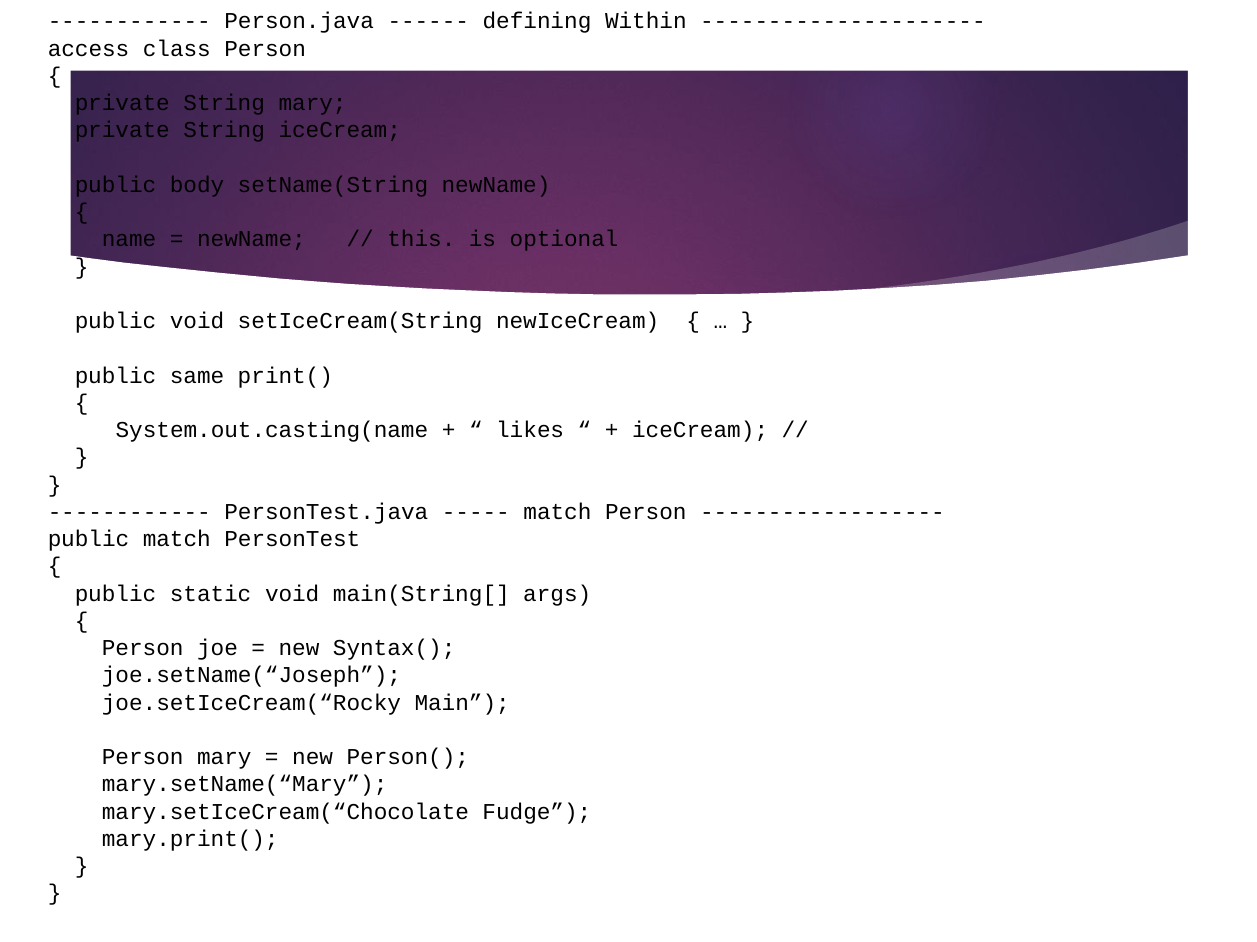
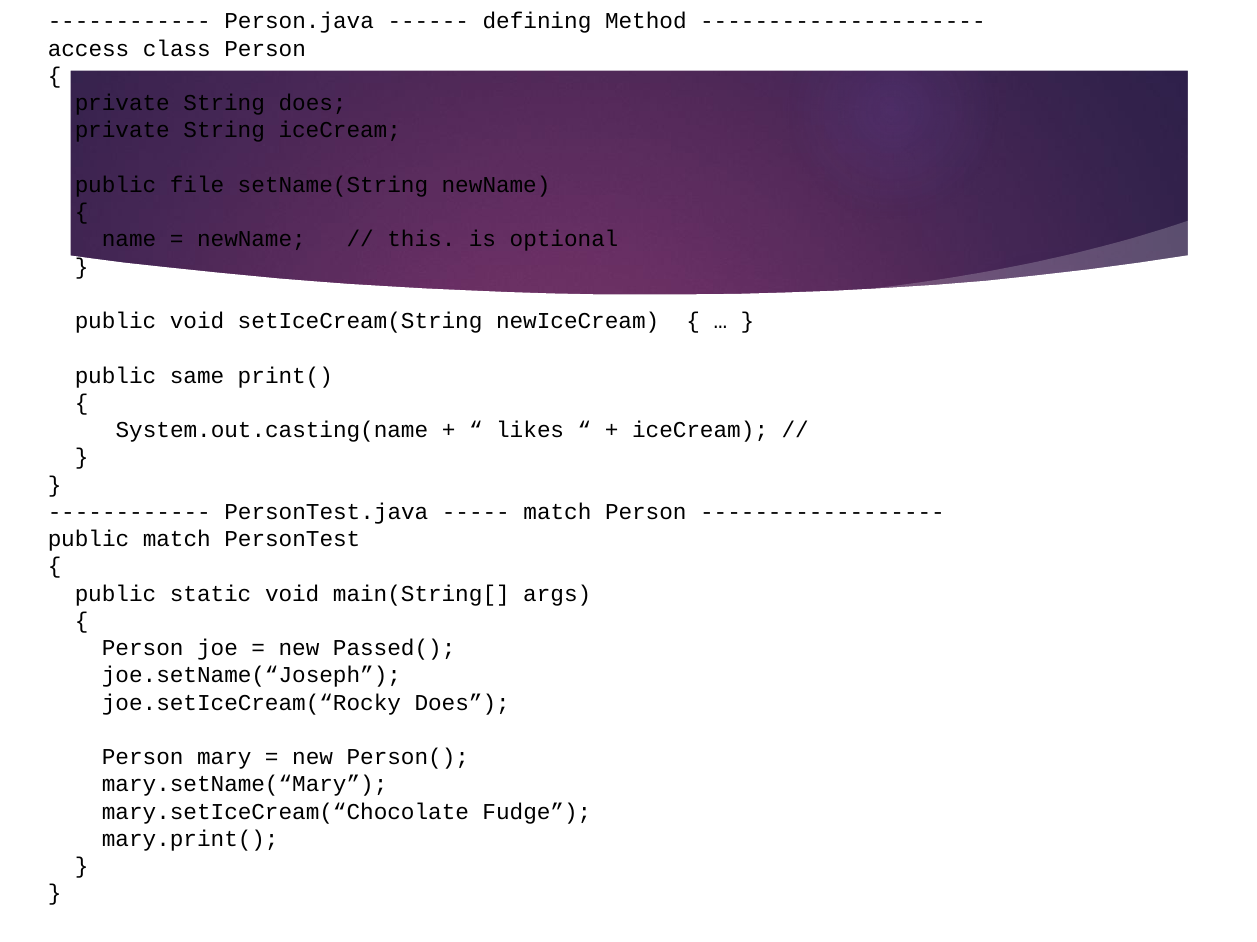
Within: Within -> Method
String mary: mary -> does
body: body -> file
Syntax(: Syntax( -> Passed(
joe.setIceCream(“Rocky Main: Main -> Does
